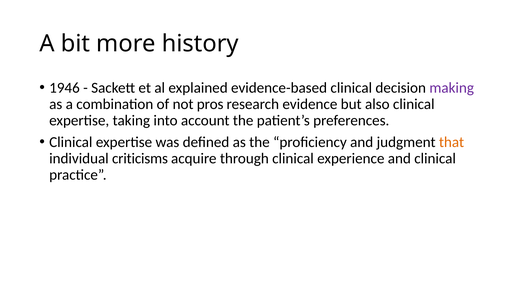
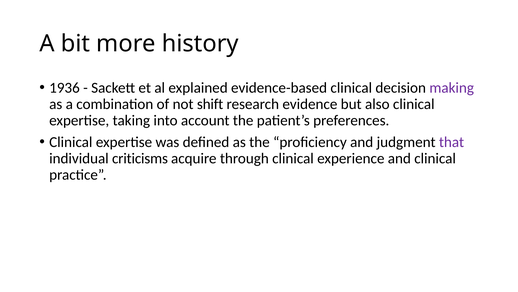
1946: 1946 -> 1936
pros: pros -> shift
that colour: orange -> purple
